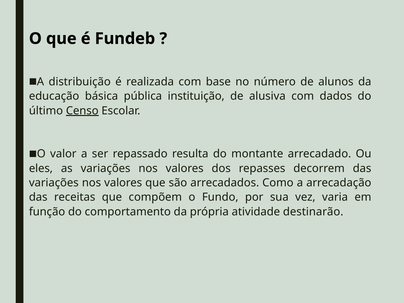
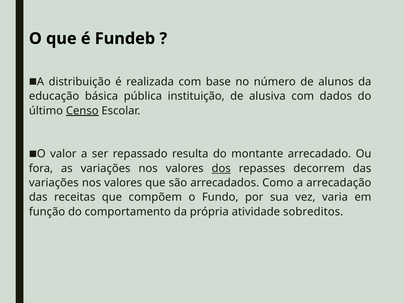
eles: eles -> fora
dos underline: none -> present
destinarão: destinarão -> sobreditos
